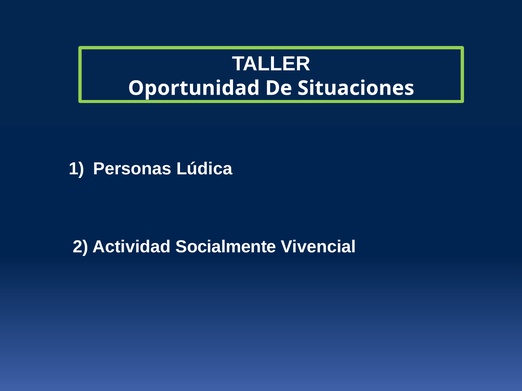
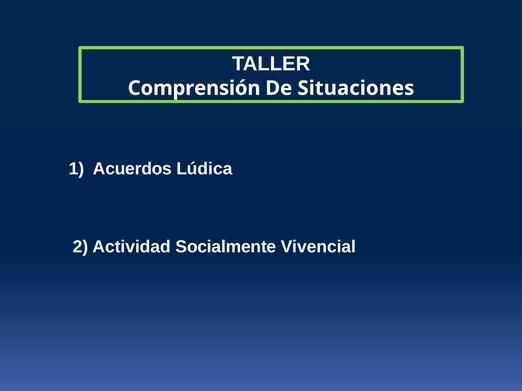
Oportunidad: Oportunidad -> Comprensión
Personas: Personas -> Acuerdos
